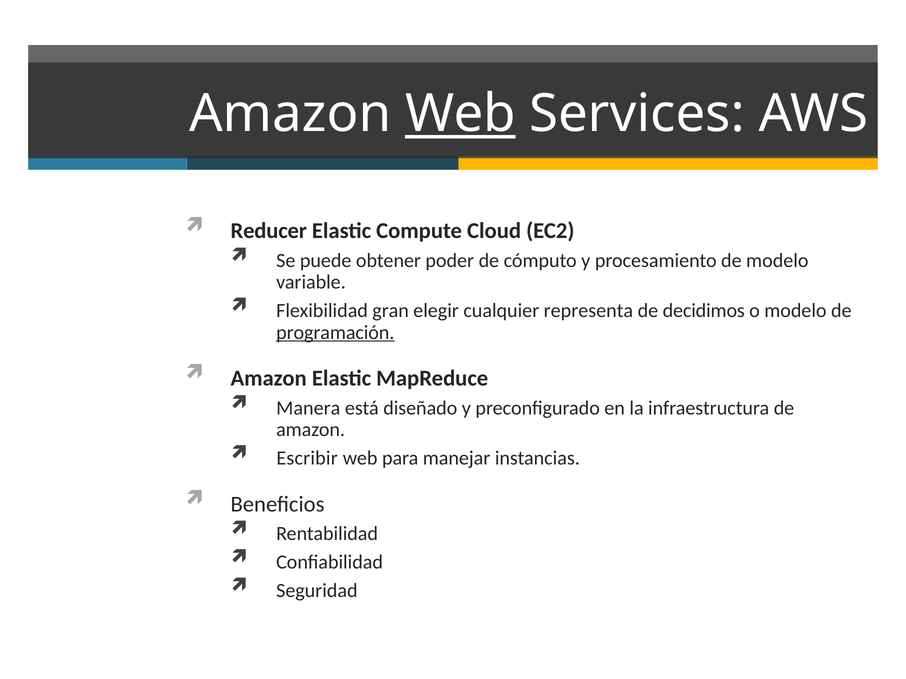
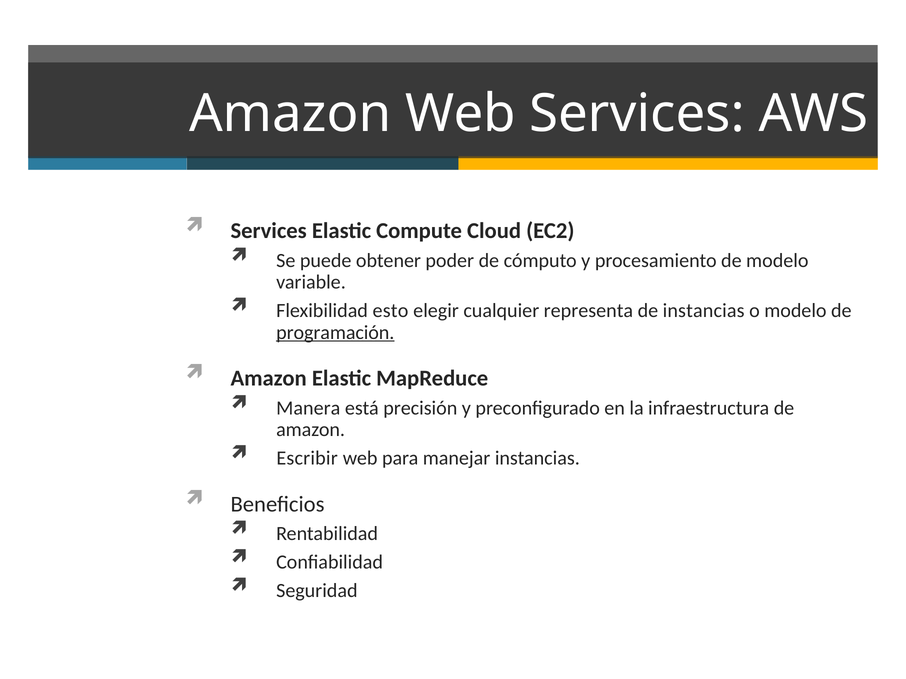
Web at (460, 114) underline: present -> none
Reducer at (269, 231): Reducer -> Services
gran: gran -> esto
de decidimos: decidimos -> instancias
diseñado: diseñado -> precisión
